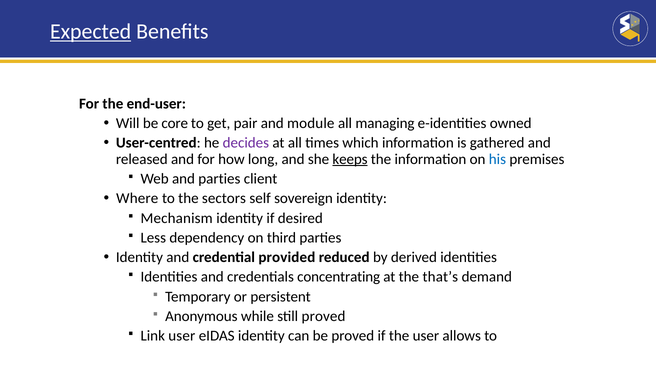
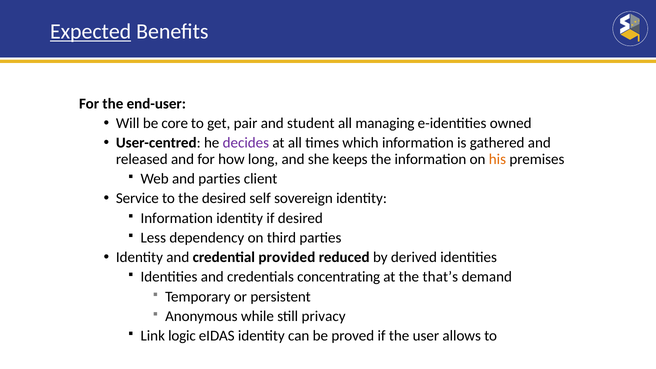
module: module -> student
keeps underline: present -> none
his colour: blue -> orange
Where: Where -> Service
the sectors: sectors -> desired
Mechanism at (177, 218): Mechanism -> Information
still proved: proved -> privacy
Link user: user -> logic
